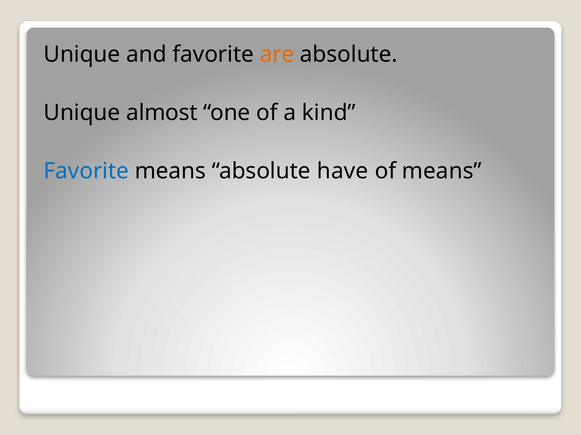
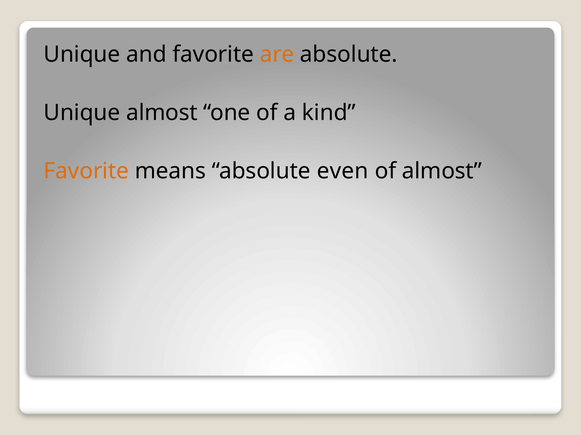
Favorite at (86, 171) colour: blue -> orange
have: have -> even
of means: means -> almost
